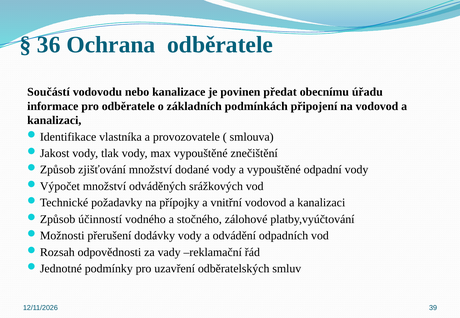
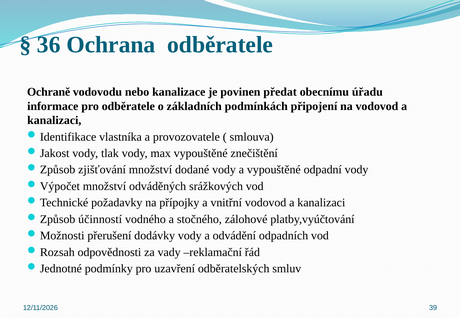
Součástí: Součástí -> Ochraně
